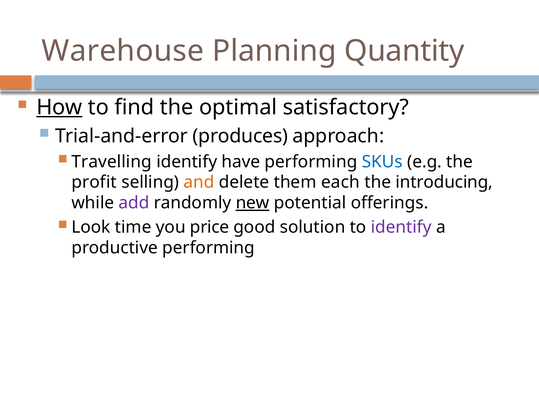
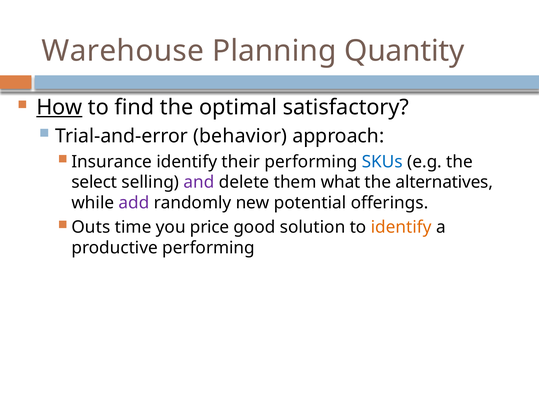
produces: produces -> behavior
Travelling: Travelling -> Insurance
have: have -> their
profit: profit -> select
and colour: orange -> purple
each: each -> what
introducing: introducing -> alternatives
new underline: present -> none
Look: Look -> Outs
identify at (401, 227) colour: purple -> orange
